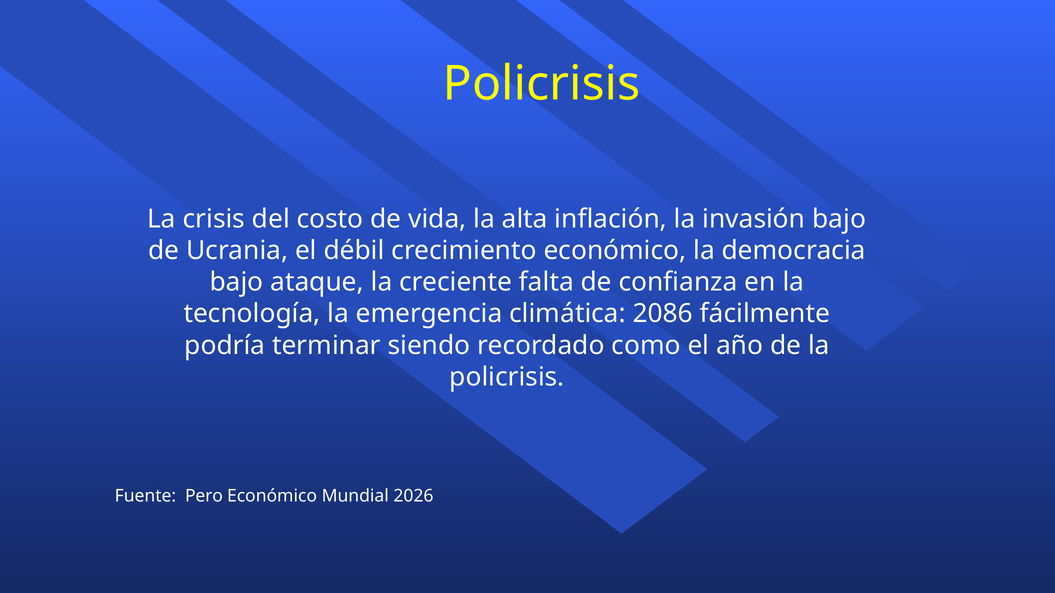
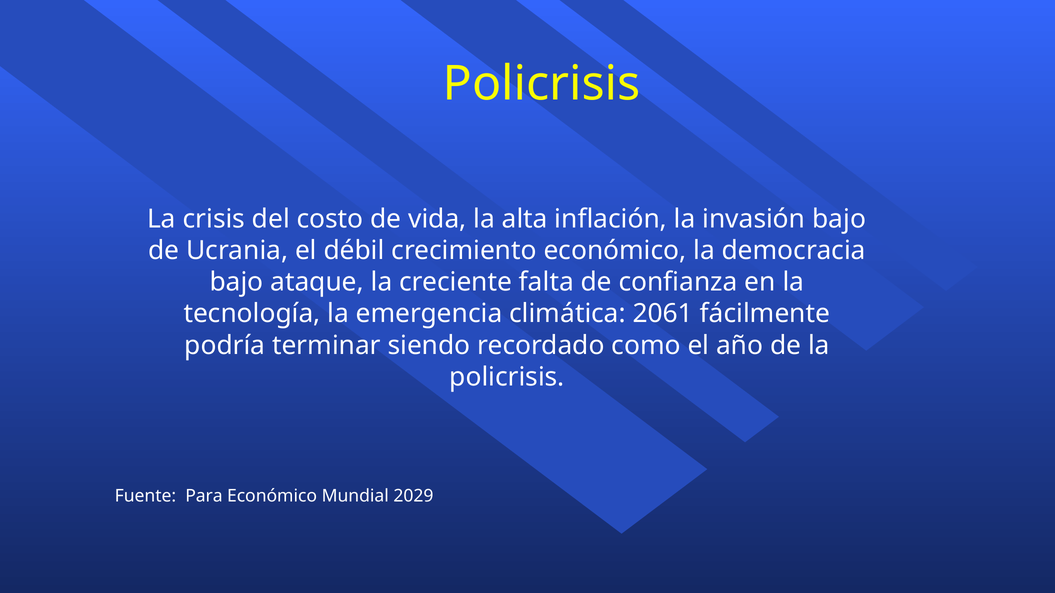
2086: 2086 -> 2061
Pero: Pero -> Para
2026: 2026 -> 2029
